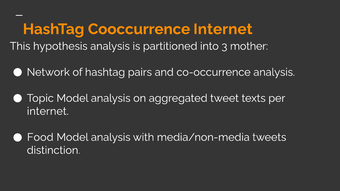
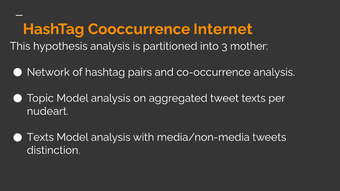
internet at (48, 111): internet -> nudeart
Food at (40, 137): Food -> Texts
